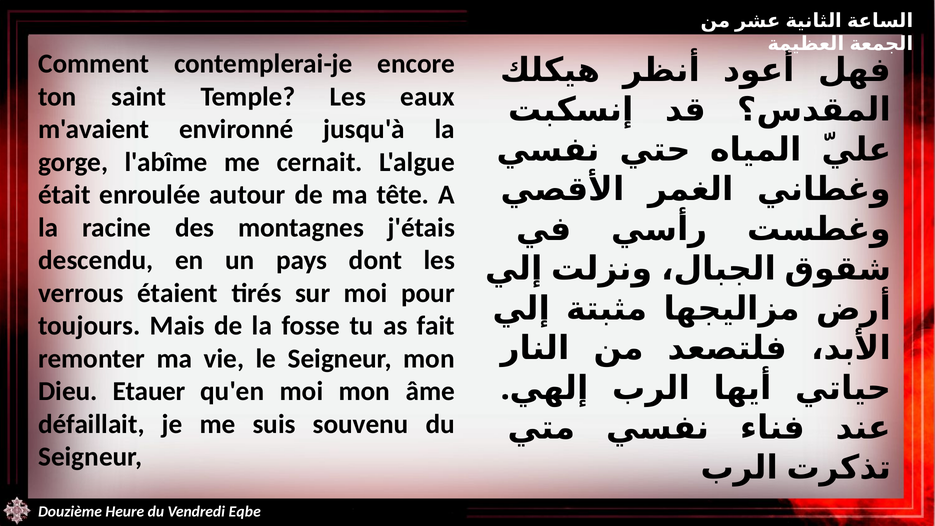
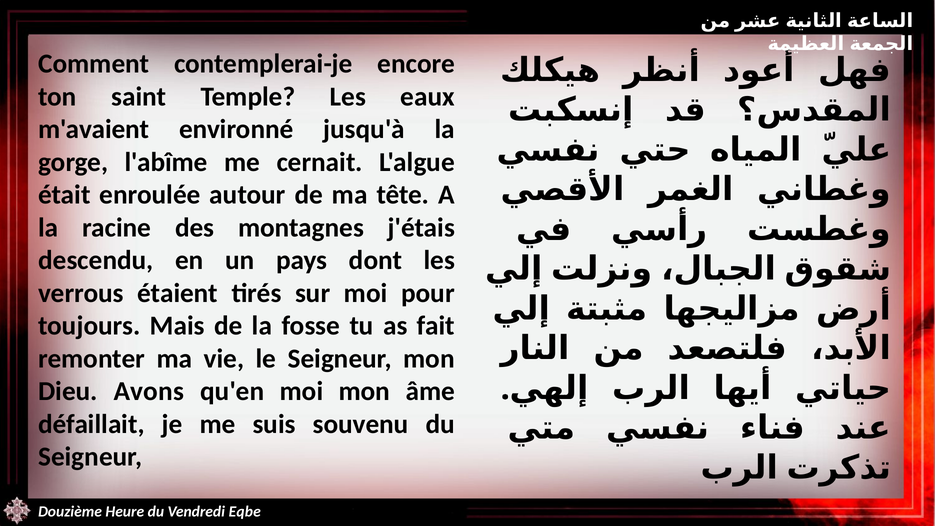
Etauer: Etauer -> Avons
